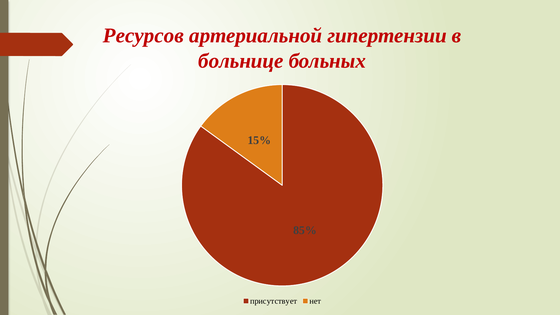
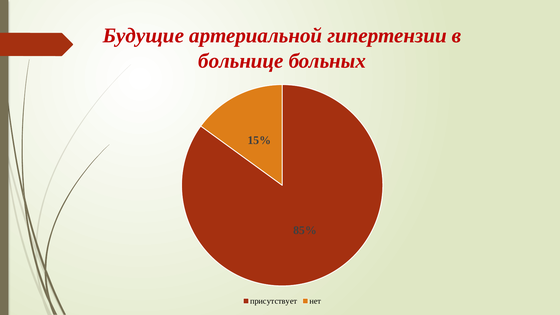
Ресурсов: Ресурсов -> Будущие
